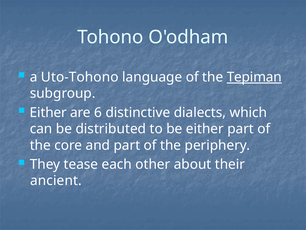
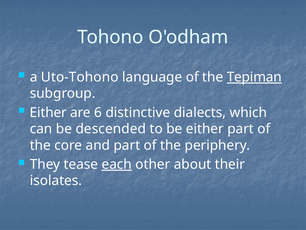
distributed: distributed -> descended
each underline: none -> present
ancient: ancient -> isolates
